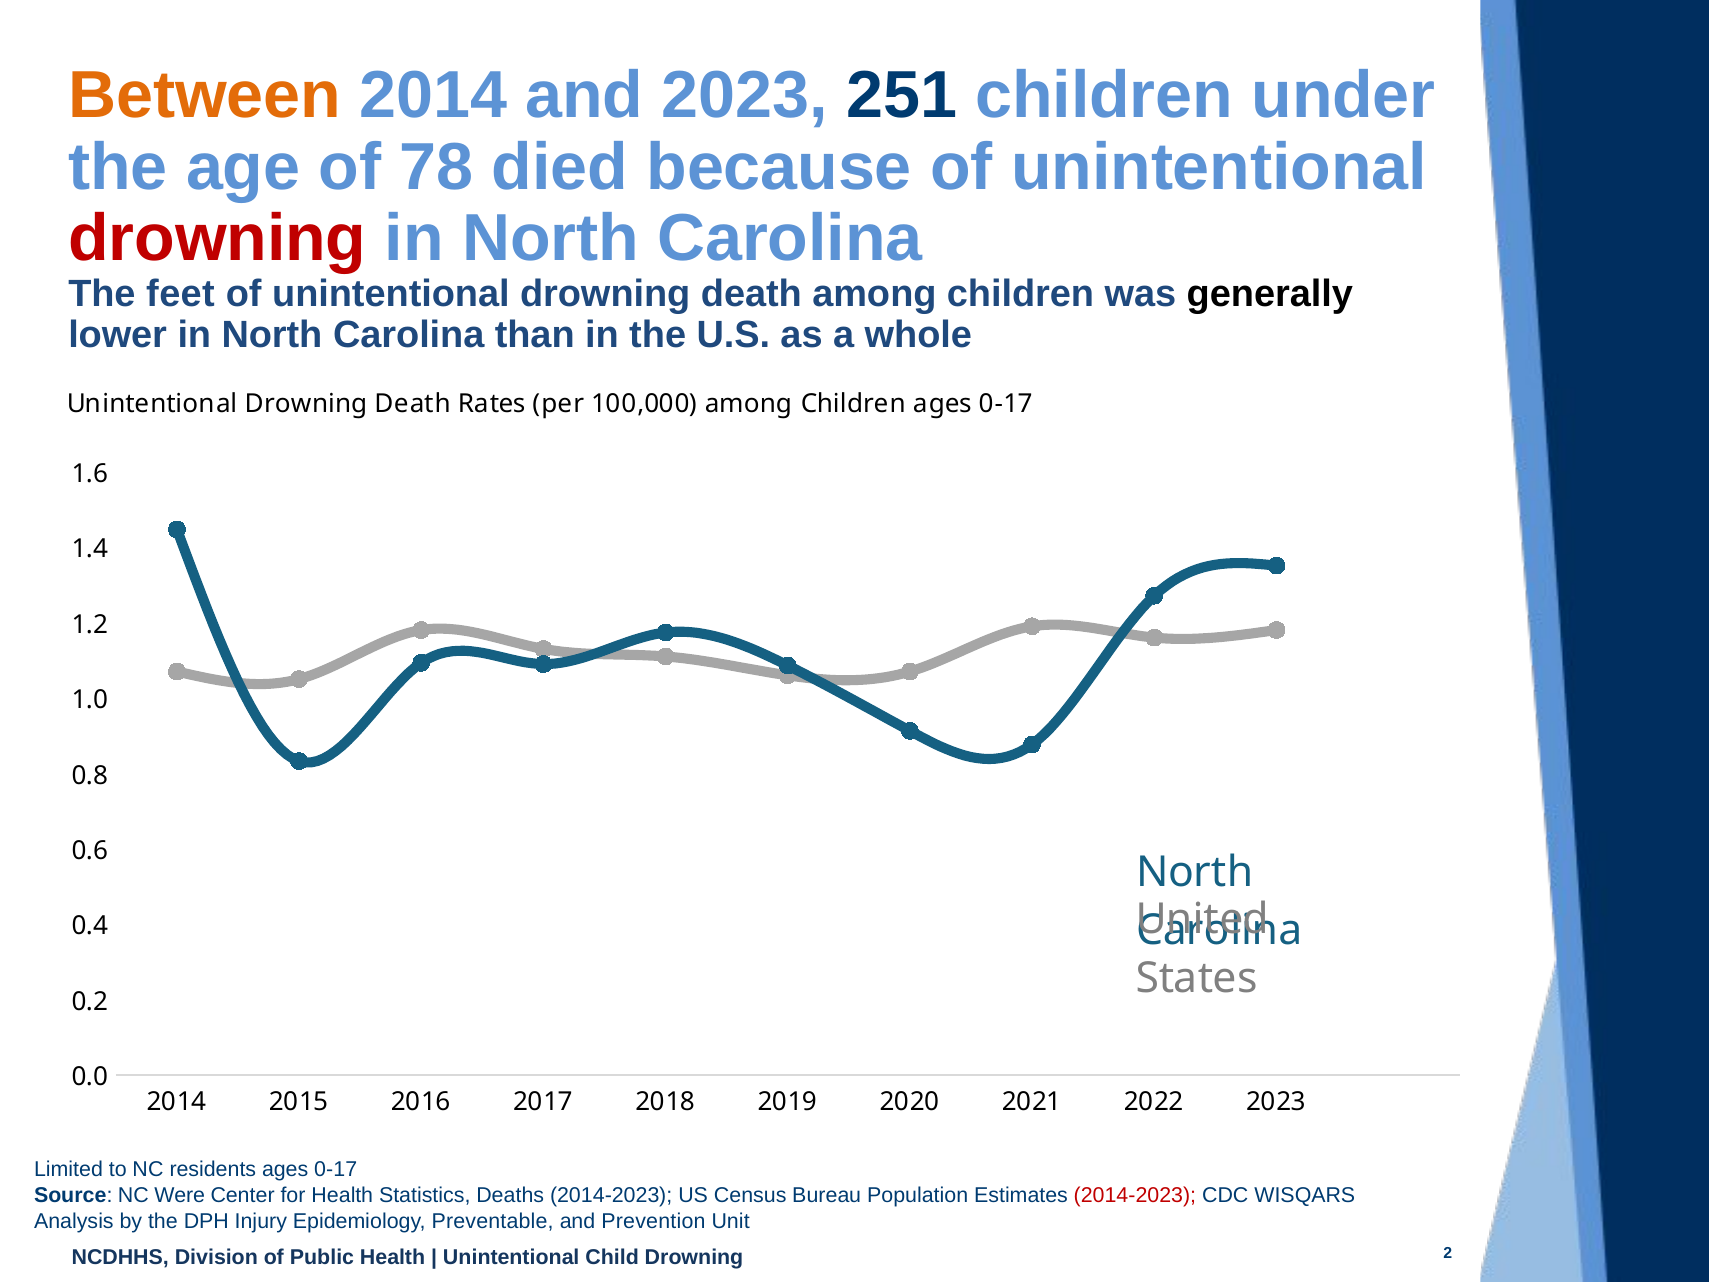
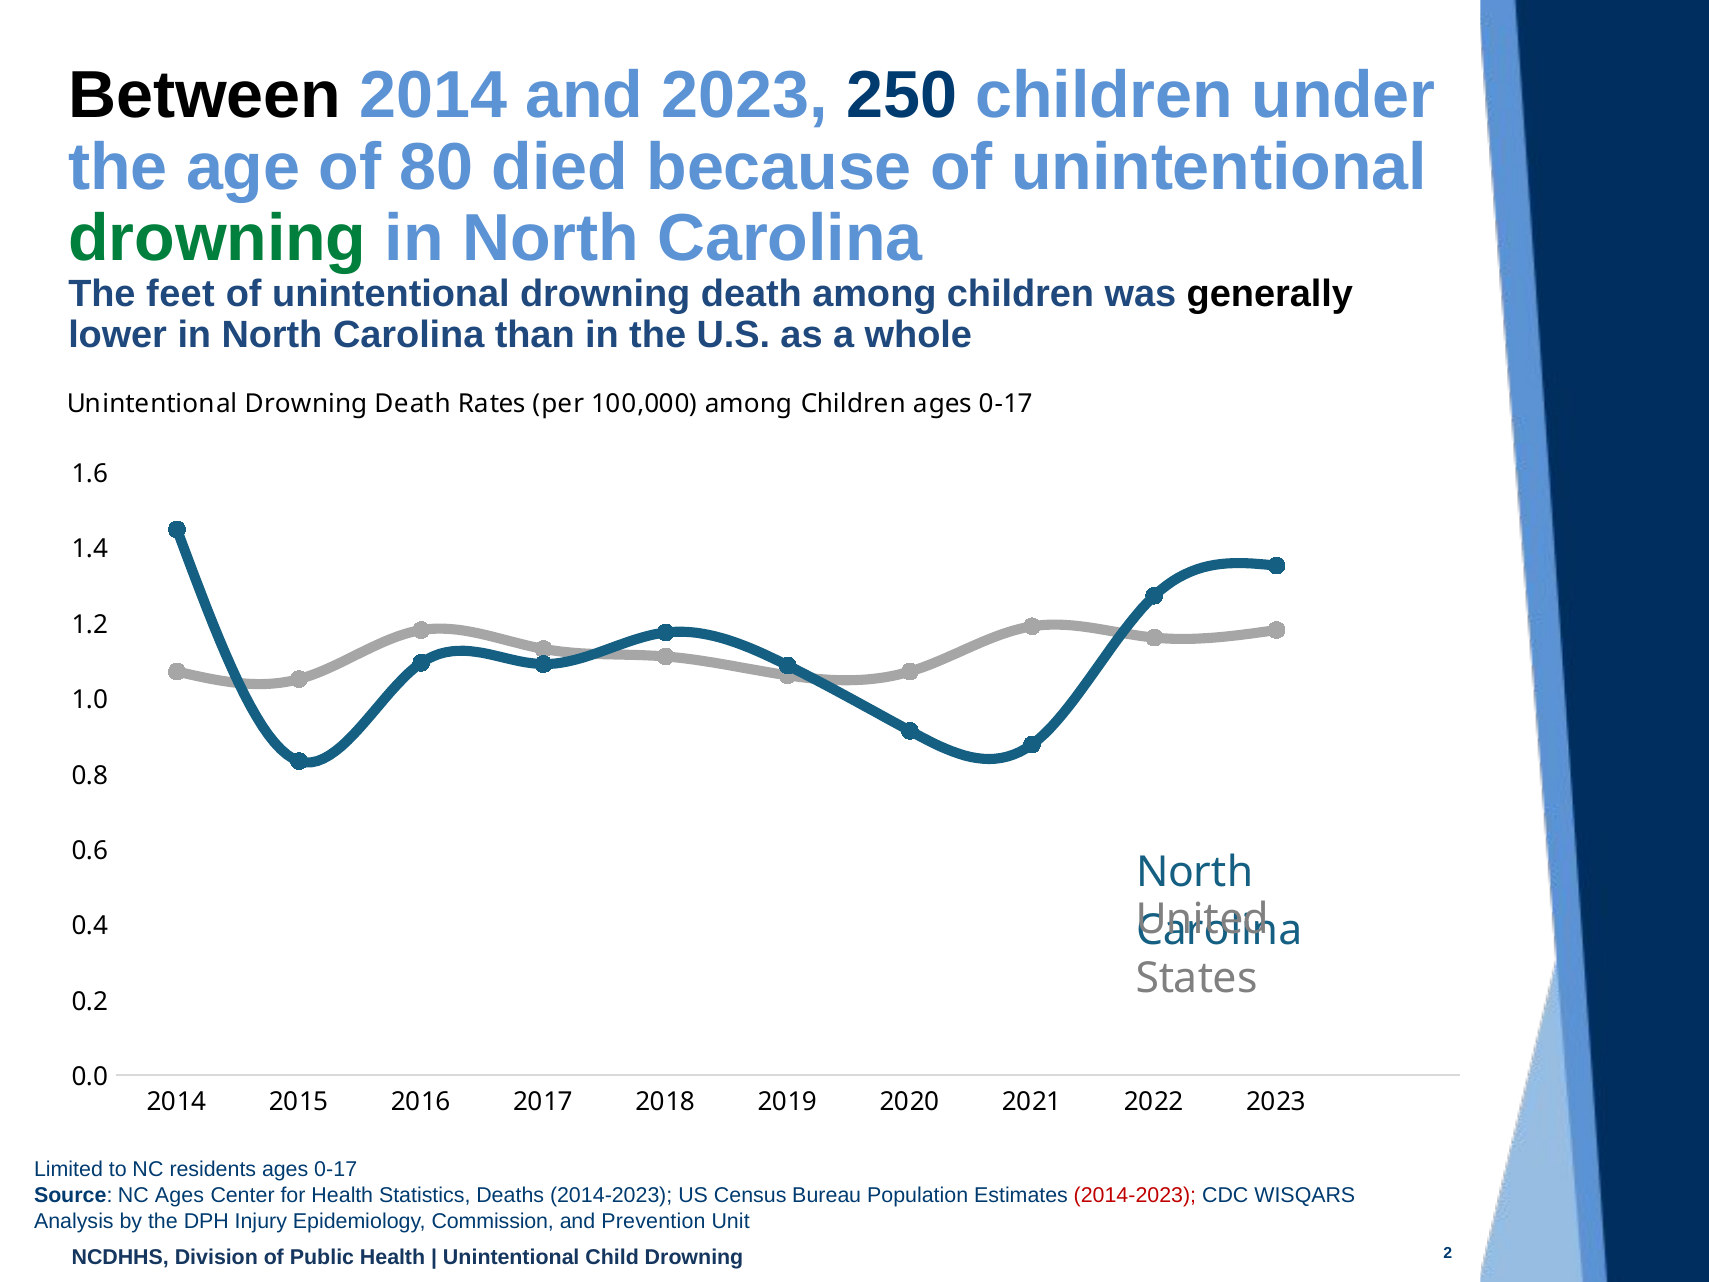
Between colour: orange -> black
251: 251 -> 250
78: 78 -> 80
drowning at (217, 239) colour: red -> green
NC Were: Were -> Ages
Preventable: Preventable -> Commission
